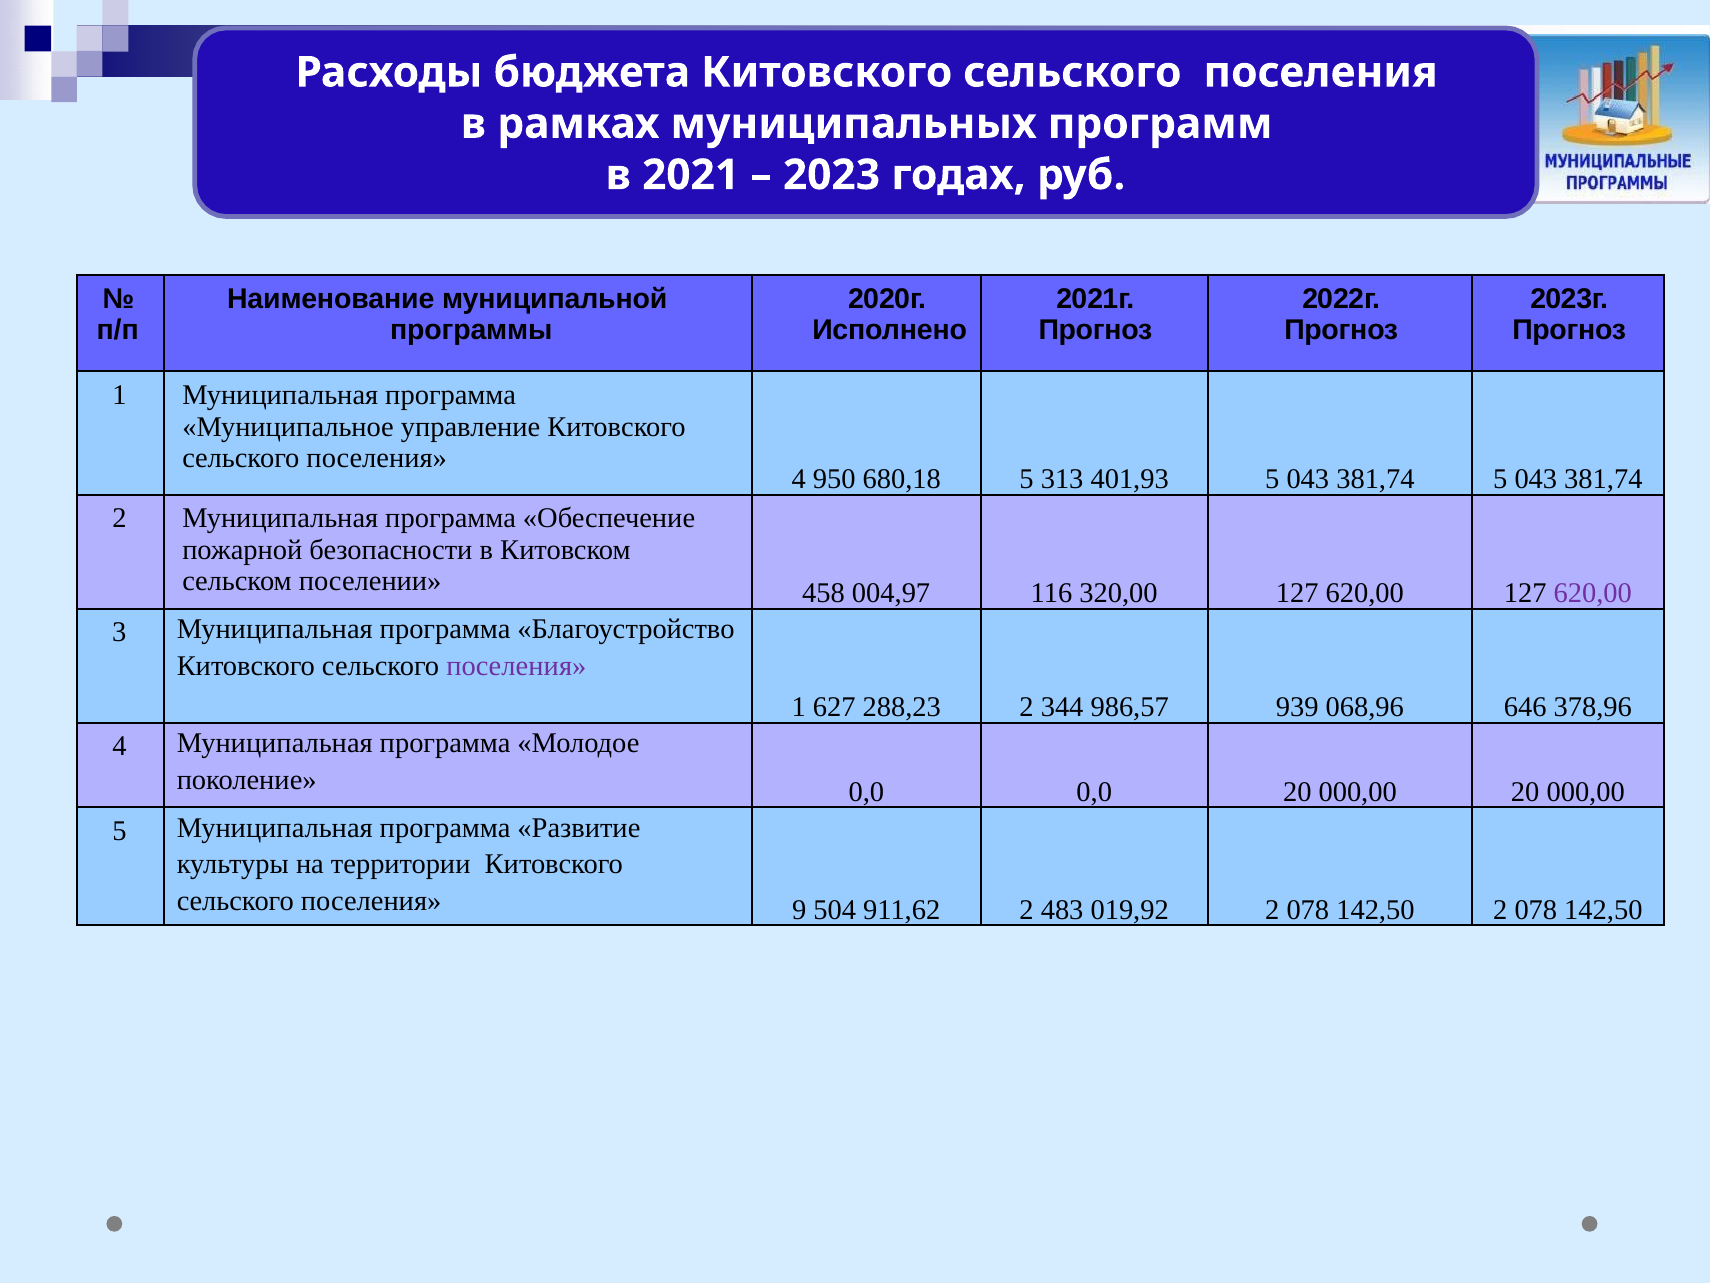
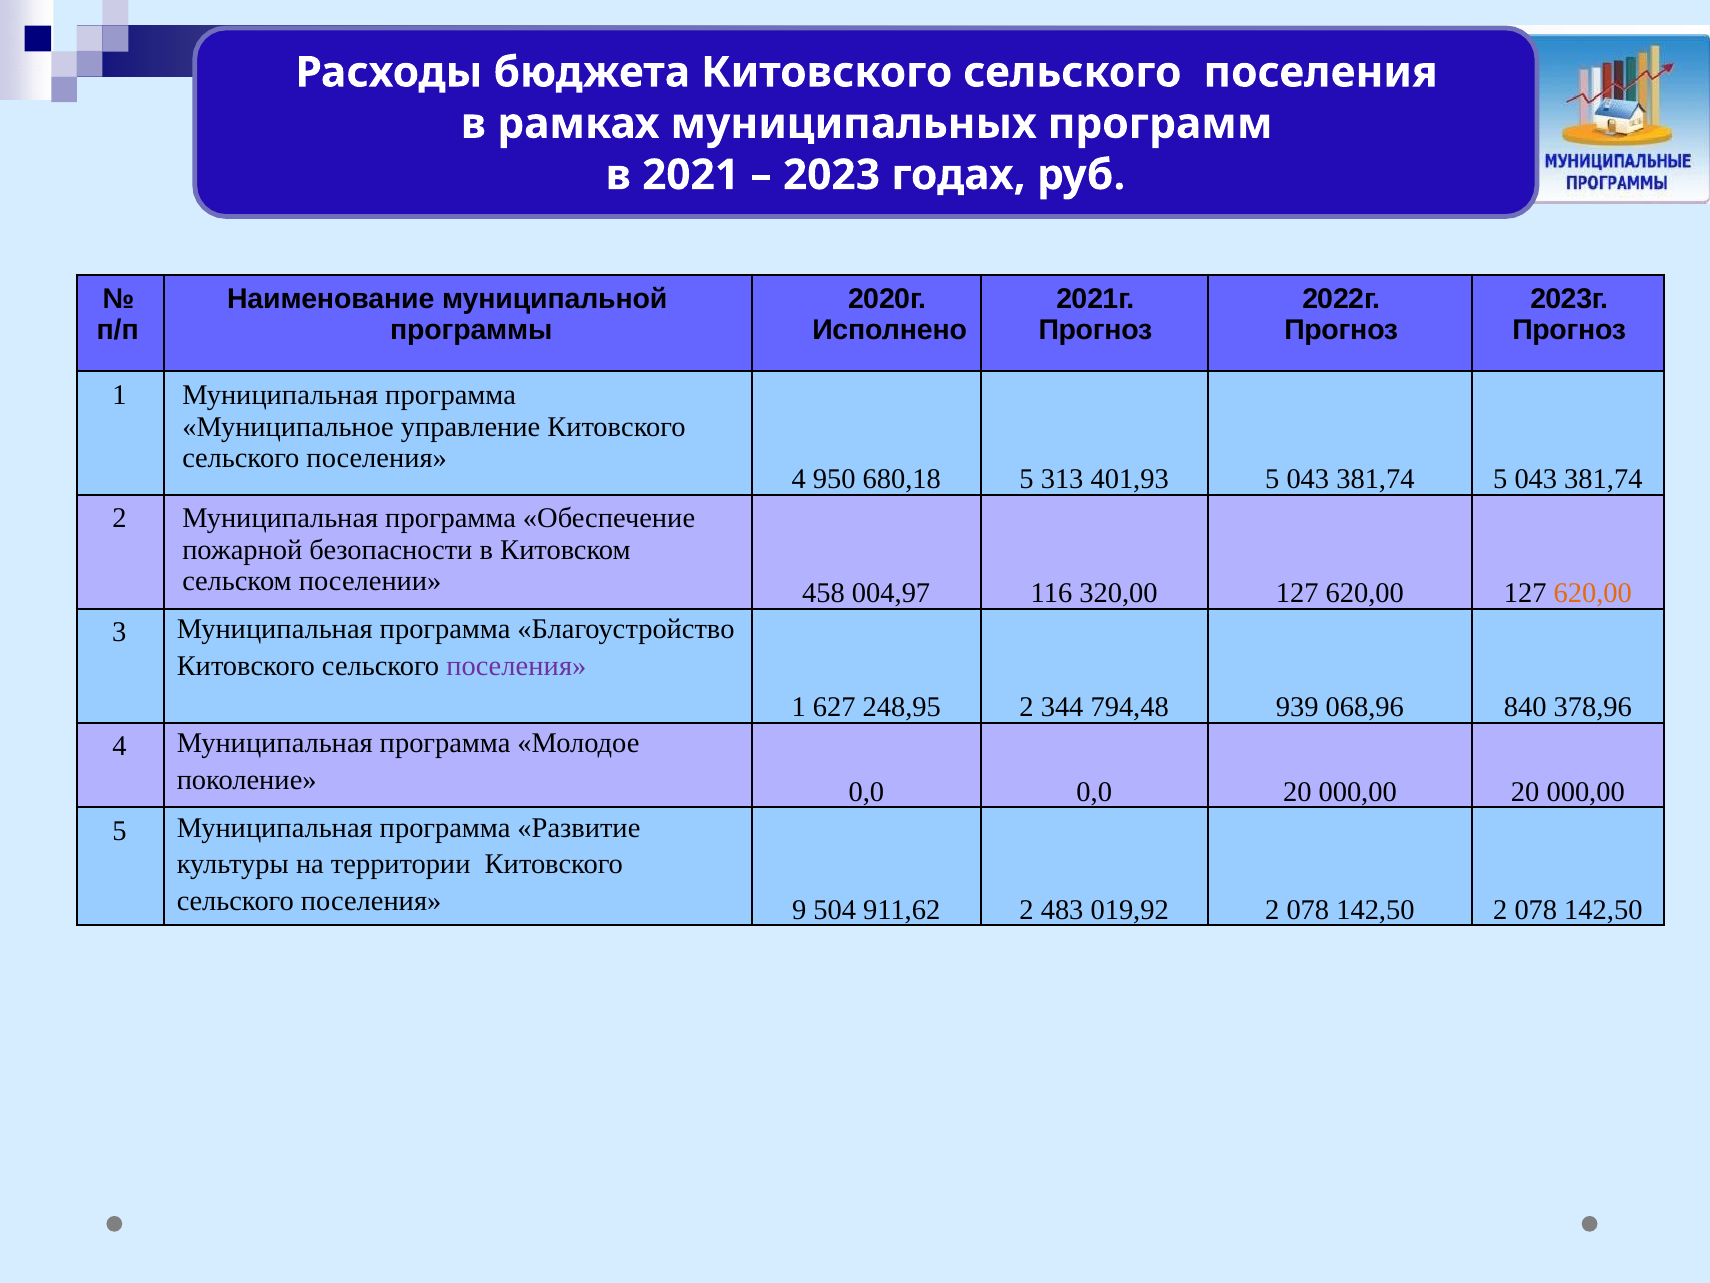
620,00 at (1593, 593) colour: purple -> orange
288,23: 288,23 -> 248,95
986,57: 986,57 -> 794,48
646: 646 -> 840
